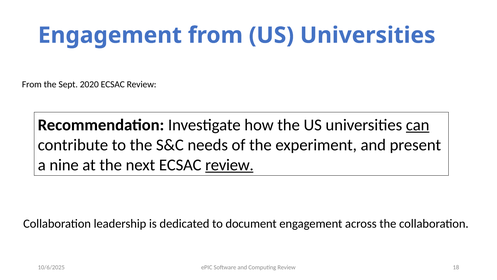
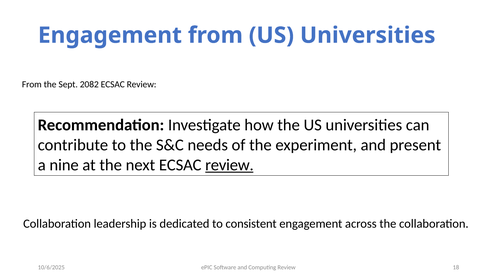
2020: 2020 -> 2082
can underline: present -> none
document: document -> consistent
